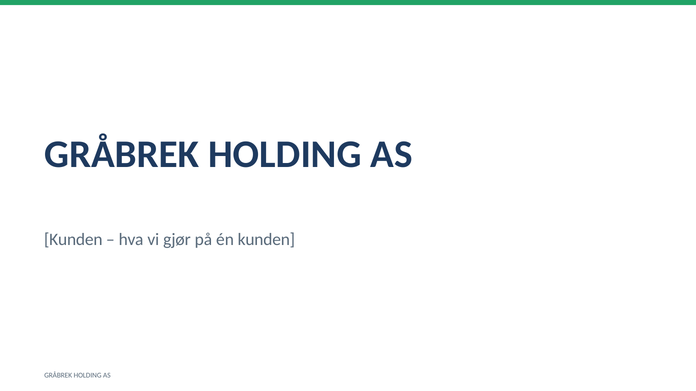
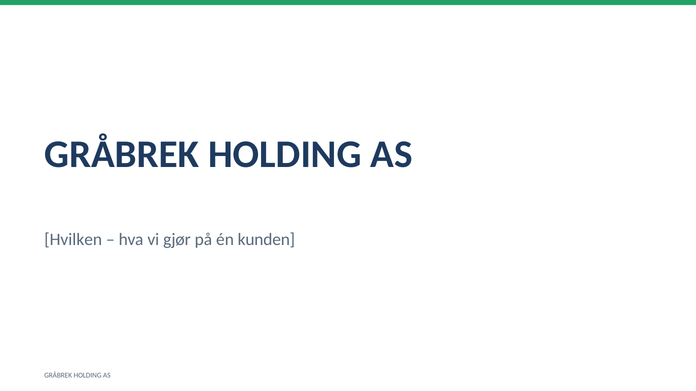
Kunden at (73, 240): Kunden -> Hvilken
